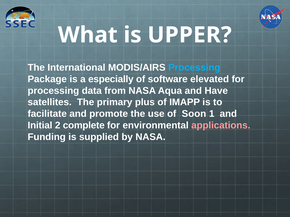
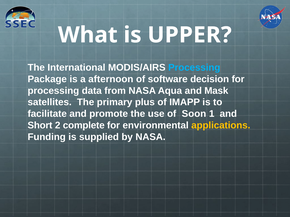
especially: especially -> afternoon
elevated: elevated -> decision
Have: Have -> Mask
Initial: Initial -> Short
applications colour: pink -> yellow
